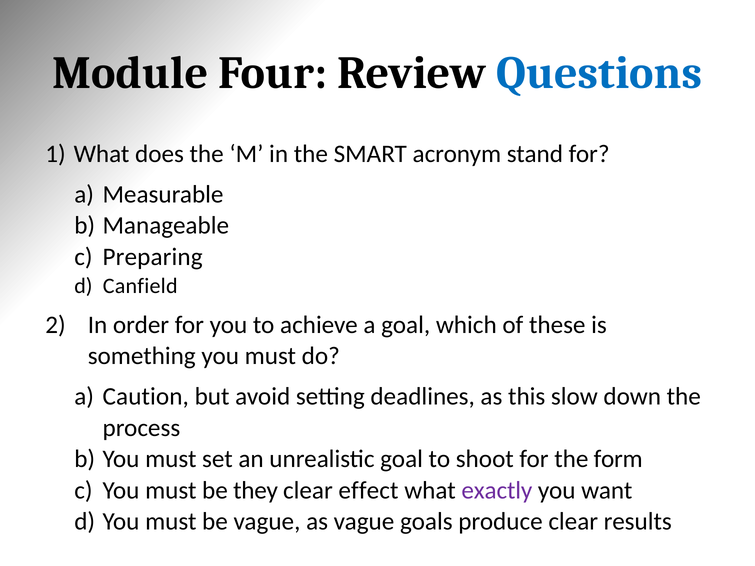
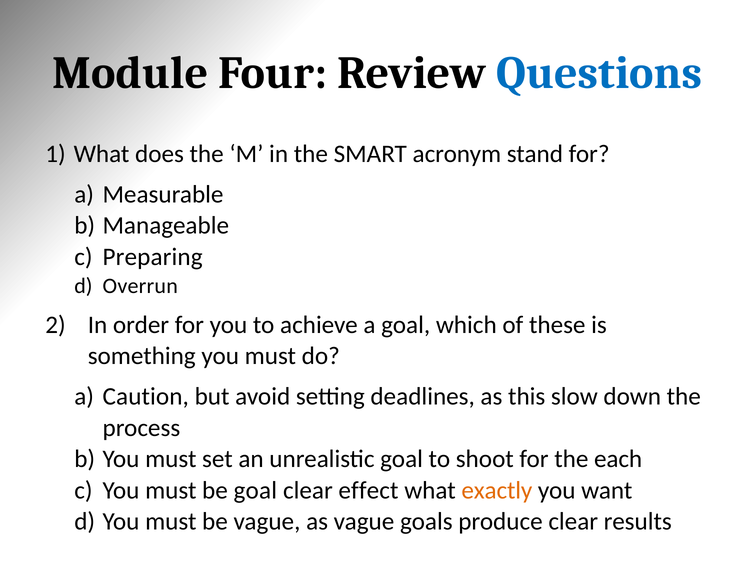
Canfield: Canfield -> Overrun
form: form -> each
be they: they -> goal
exactly colour: purple -> orange
